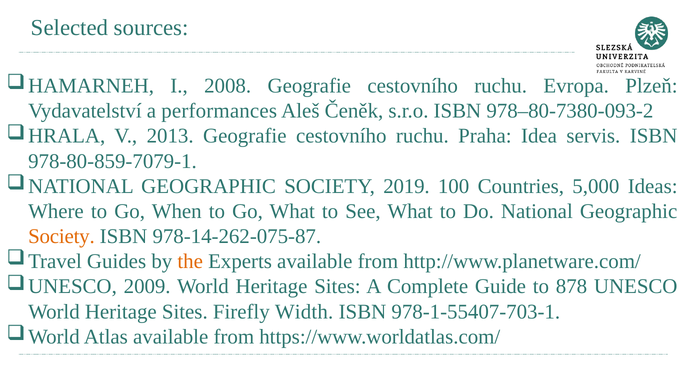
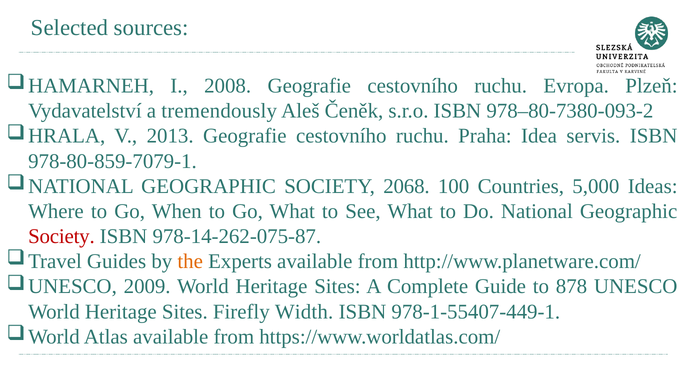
performances: performances -> tremendously
2019: 2019 -> 2068
Society at (61, 237) colour: orange -> red
978-1-55407-703-1: 978-1-55407-703-1 -> 978-1-55407-449-1
